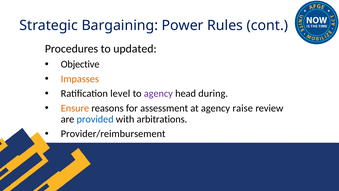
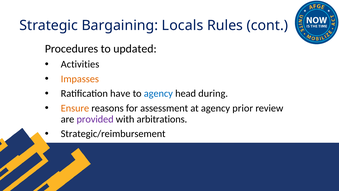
Power: Power -> Locals
Objective: Objective -> Activities
level: level -> have
agency at (158, 93) colour: purple -> blue
raise: raise -> prior
provided colour: blue -> purple
Provider/reimbursement: Provider/reimbursement -> Strategic/reimbursement
